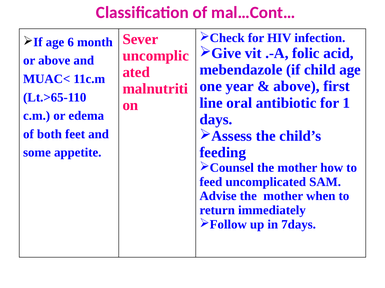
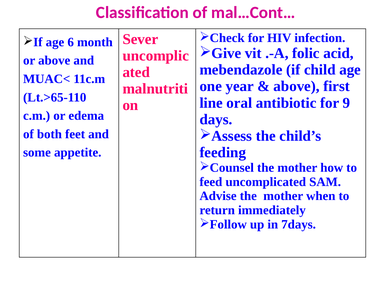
1: 1 -> 9
